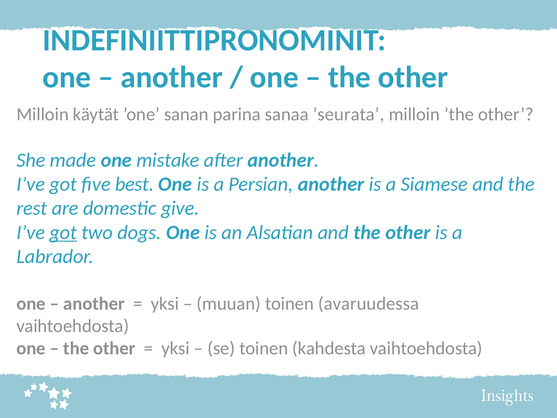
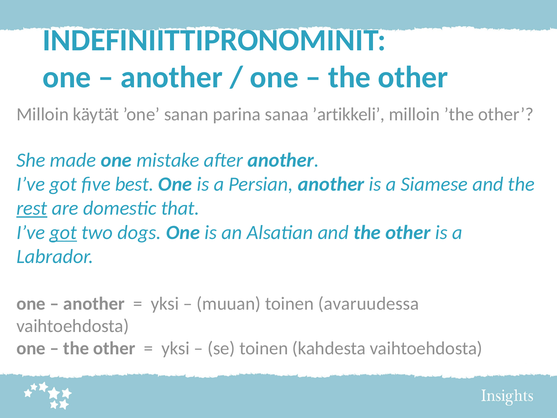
’seurata: ’seurata -> ’artikkeli
rest underline: none -> present
give: give -> that
